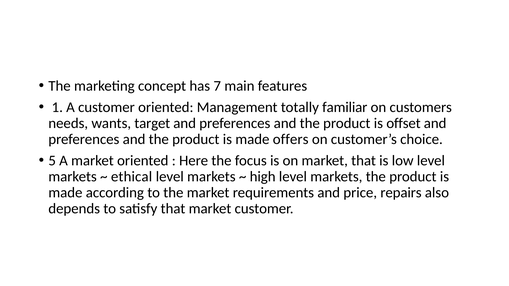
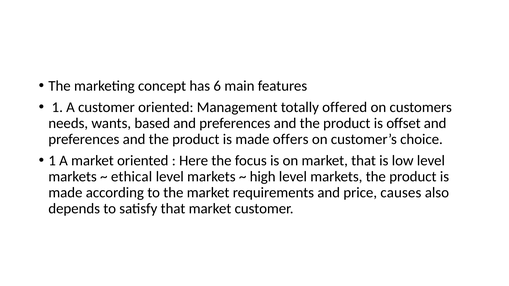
7: 7 -> 6
familiar: familiar -> offered
target: target -> based
5 at (52, 161): 5 -> 1
repairs: repairs -> causes
